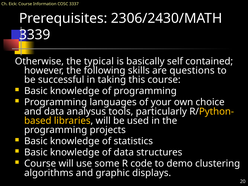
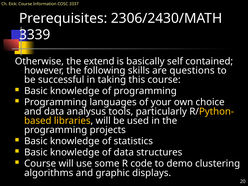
typical: typical -> extend
